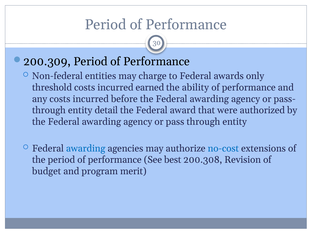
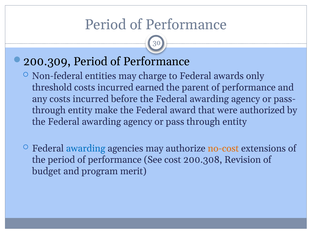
ability: ability -> parent
detail: detail -> make
no-cost colour: blue -> orange
best: best -> cost
